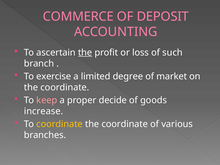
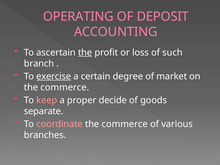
COMMERCE: COMMERCE -> OPERATING
exercise underline: none -> present
limited: limited -> certain
coordinate at (65, 87): coordinate -> commerce
increase: increase -> separate
coordinate at (59, 124) colour: yellow -> pink
coordinate at (125, 124): coordinate -> commerce
